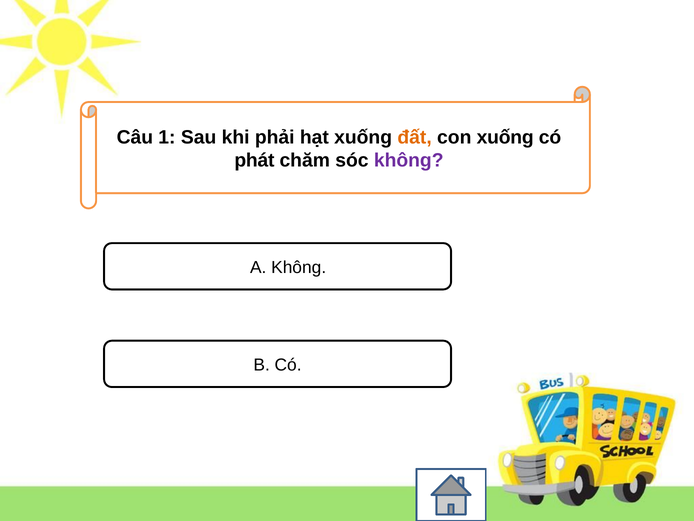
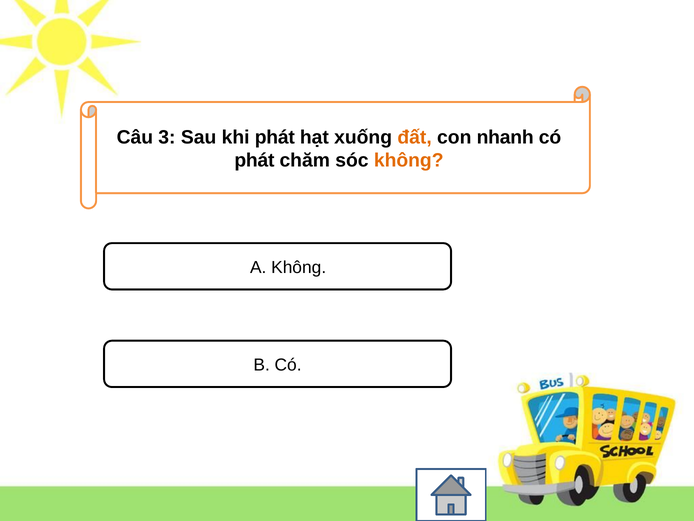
1: 1 -> 3
khi phải: phải -> phát
con xuống: xuống -> nhanh
không at (409, 160) colour: purple -> orange
